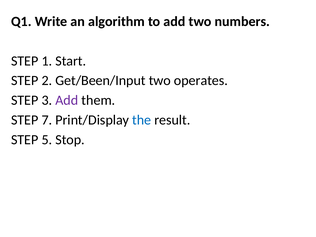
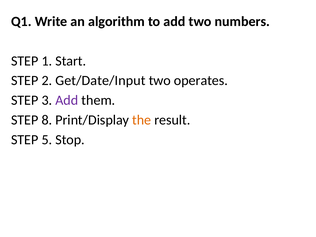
Get/Been/Input: Get/Been/Input -> Get/Date/Input
7: 7 -> 8
the colour: blue -> orange
